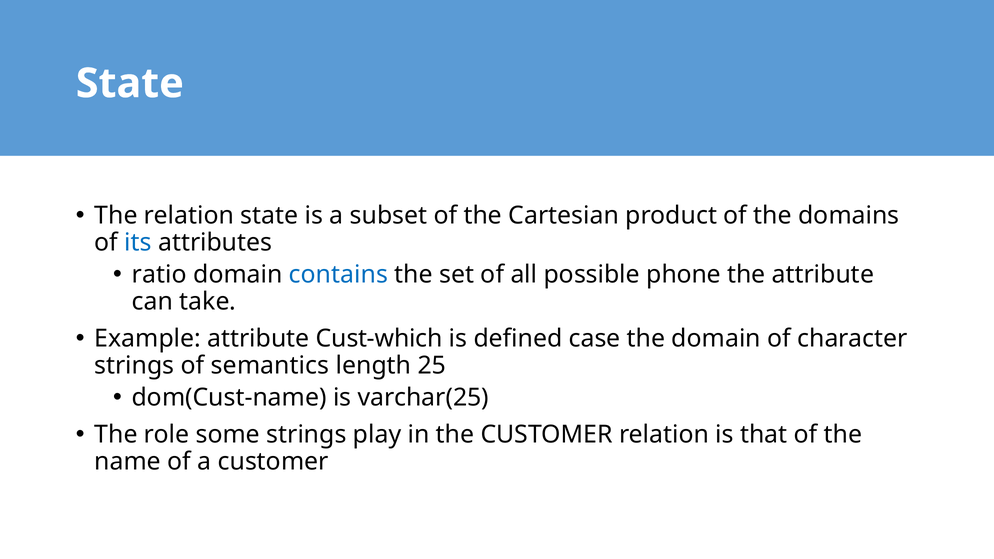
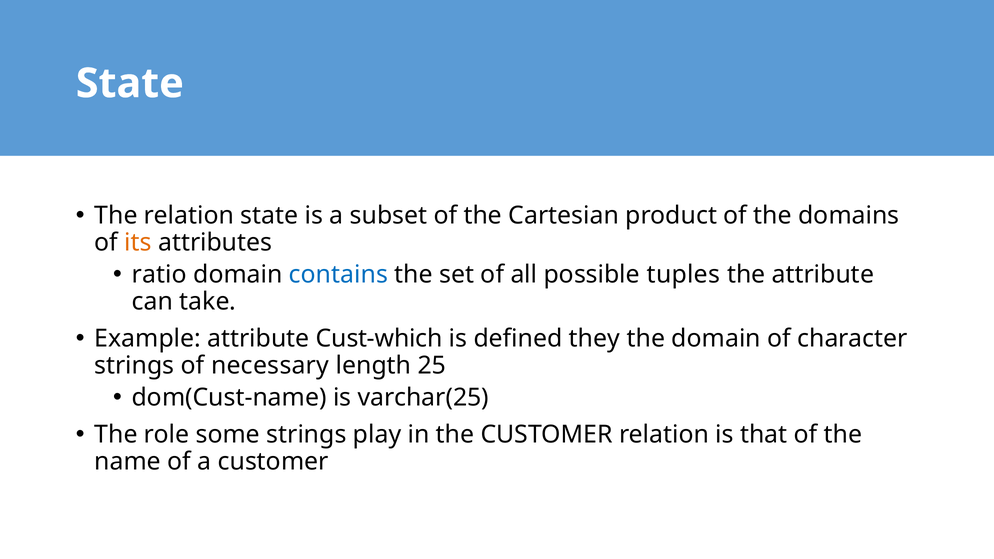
its colour: blue -> orange
phone: phone -> tuples
case: case -> they
semantics: semantics -> necessary
